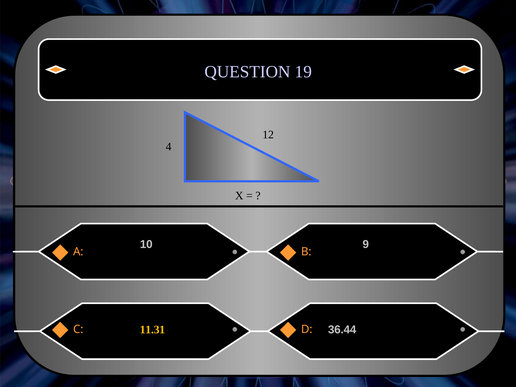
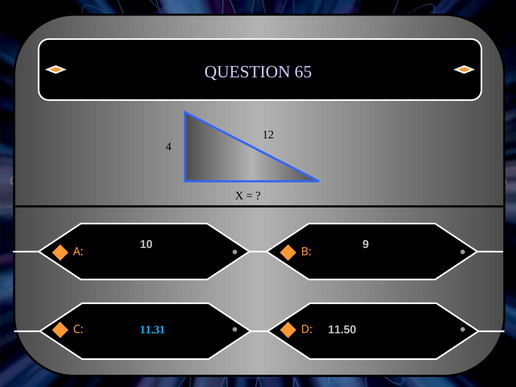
19: 19 -> 65
11.31 colour: yellow -> light blue
36.44: 36.44 -> 11.50
